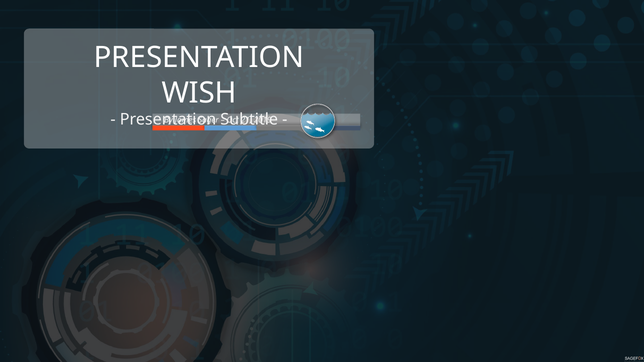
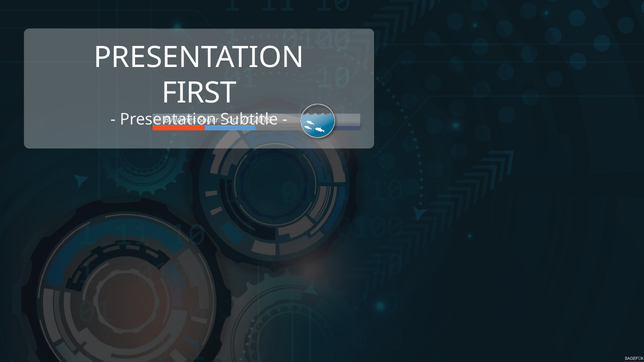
WISH: WISH -> FIRST
